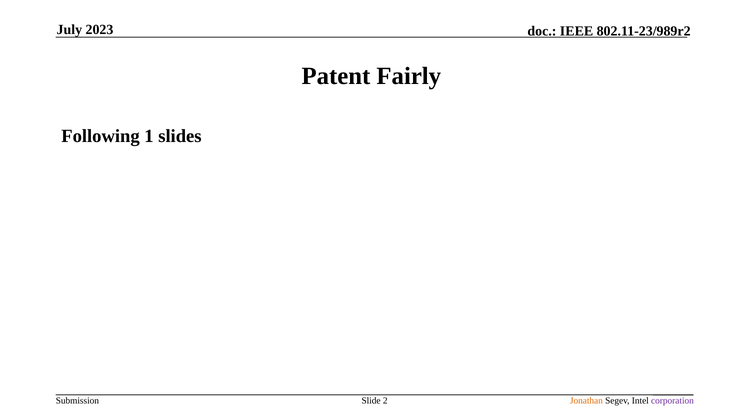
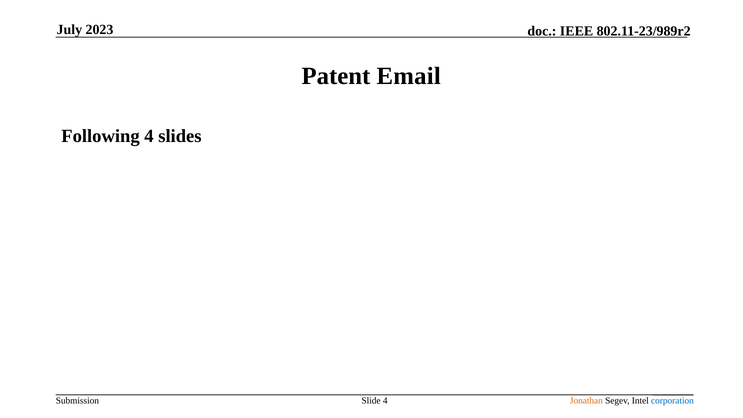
Fairly: Fairly -> Email
Following 1: 1 -> 4
Slide 2: 2 -> 4
corporation colour: purple -> blue
